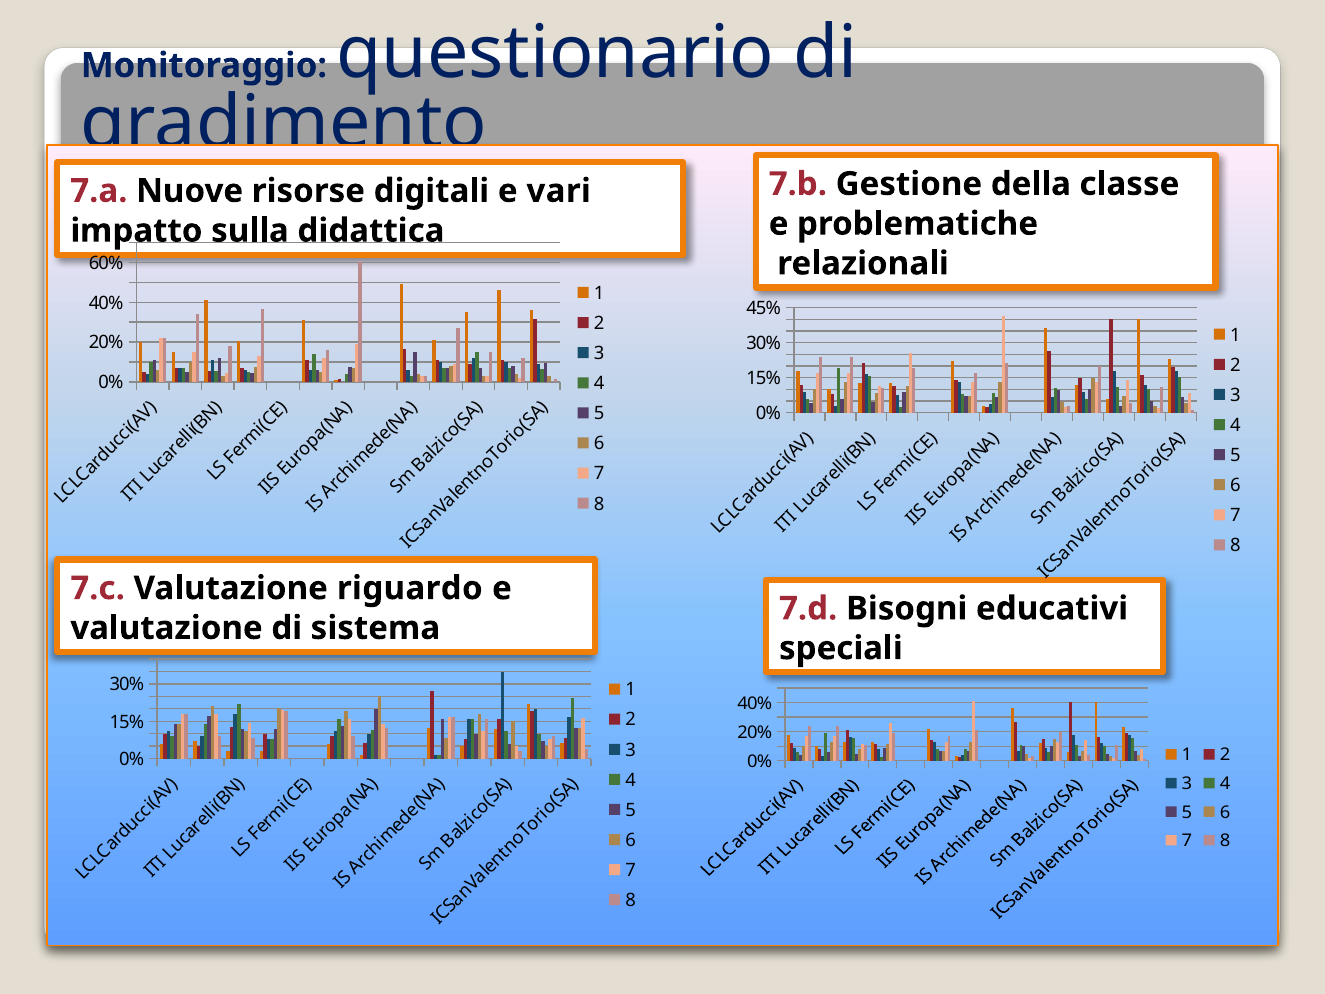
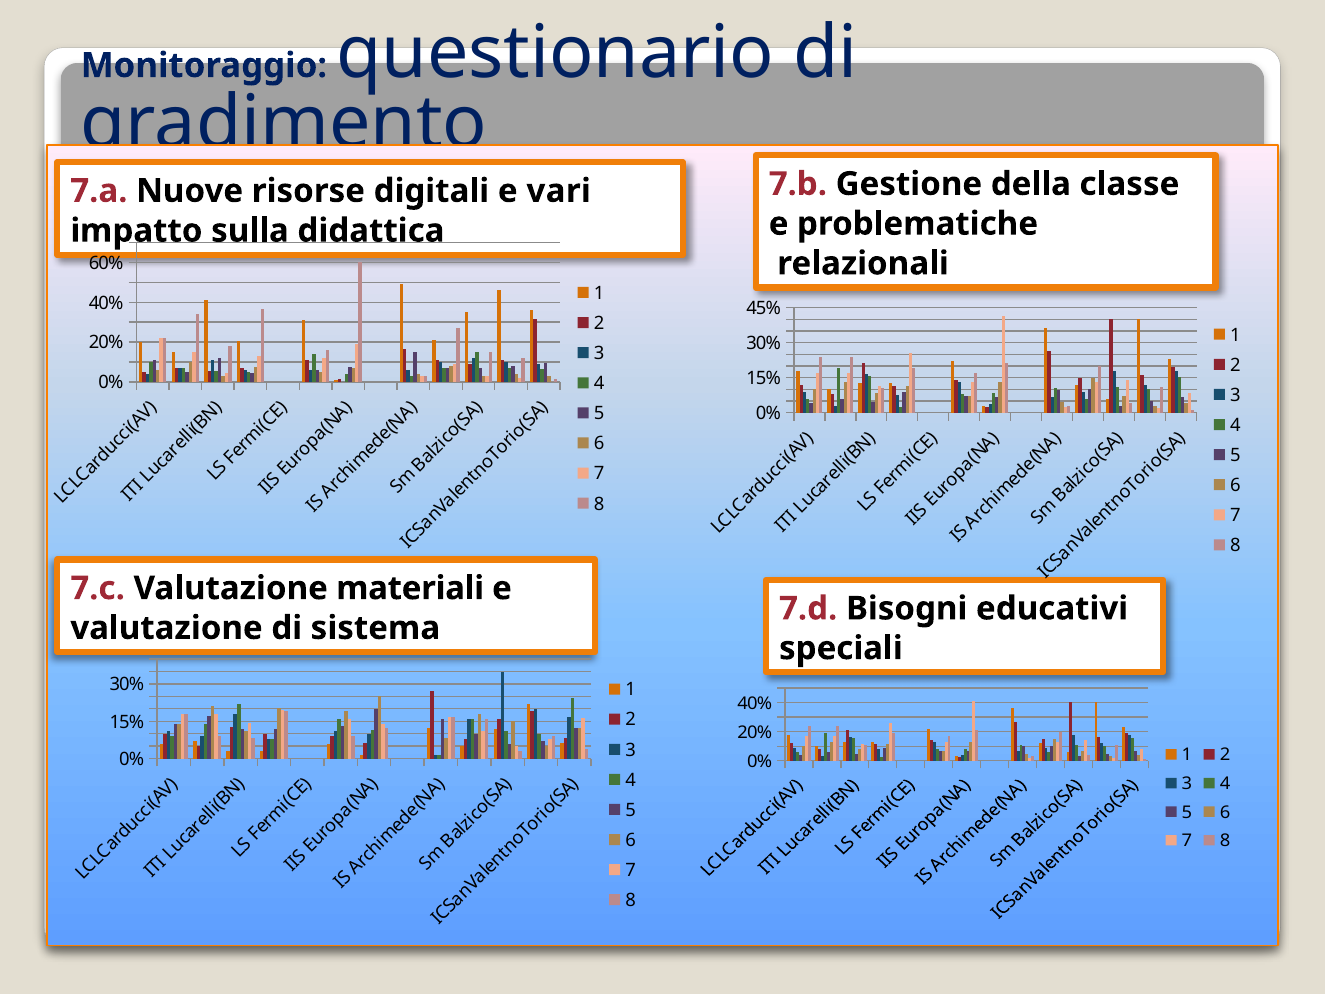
riguardo: riguardo -> materiali
